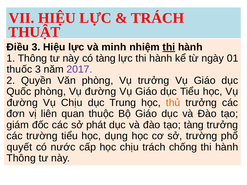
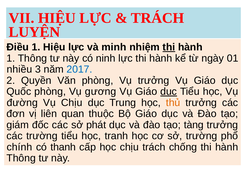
THUẬT: THUẬT -> LUYỆN
Điều 3: 3 -> 1
có tàng: tàng -> ninh
thuốc: thuốc -> nhiều
2017 colour: purple -> blue
phòng Vụ đường: đường -> gương
dục at (169, 92) underline: none -> present
dụng: dụng -> tranh
quyết: quyết -> chính
nước: nước -> thanh
